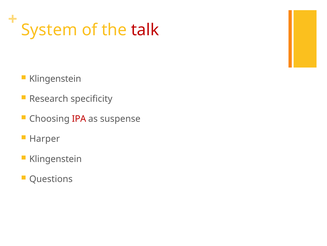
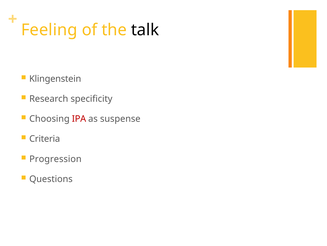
System: System -> Feeling
talk colour: red -> black
Harper: Harper -> Criteria
Klingenstein at (56, 159): Klingenstein -> Progression
